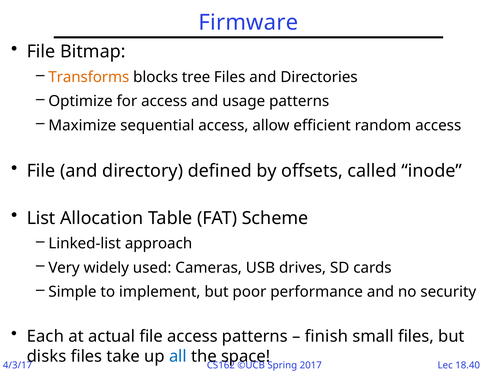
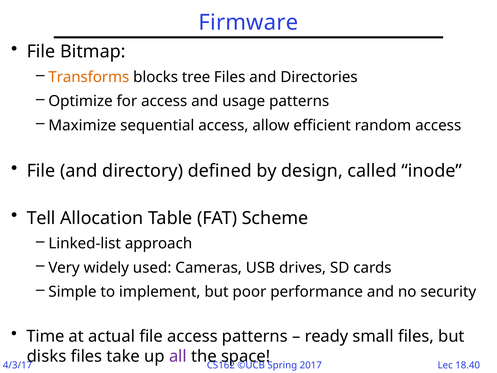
offsets: offsets -> design
List: List -> Tell
Each: Each -> Time
finish: finish -> ready
all colour: blue -> purple
